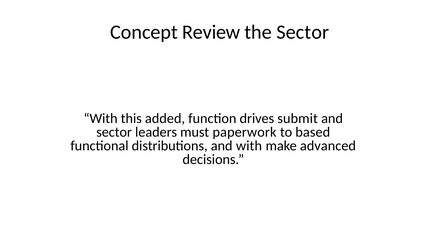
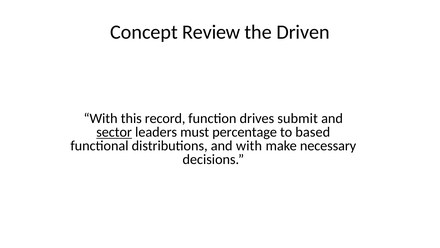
the Sector: Sector -> Driven
added: added -> record
sector at (114, 132) underline: none -> present
paperwork: paperwork -> percentage
advanced: advanced -> necessary
